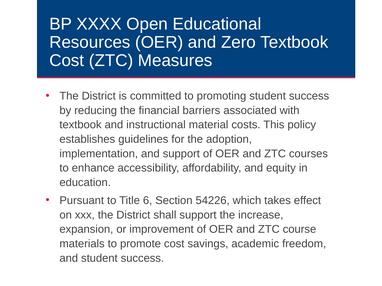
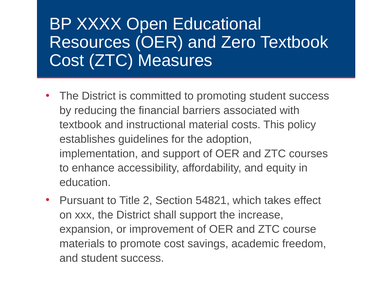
6: 6 -> 2
54226: 54226 -> 54821
